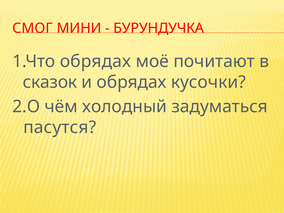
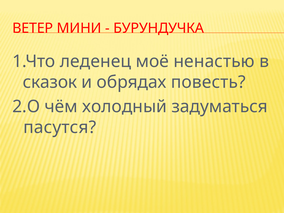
СМОГ: СМОГ -> ВЕТЕР
1.Что обрядах: обрядах -> леденец
почитают: почитают -> ненастью
кусочки: кусочки -> повесть
